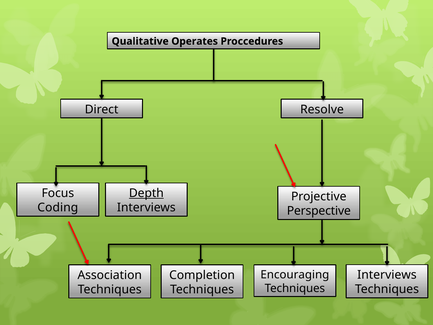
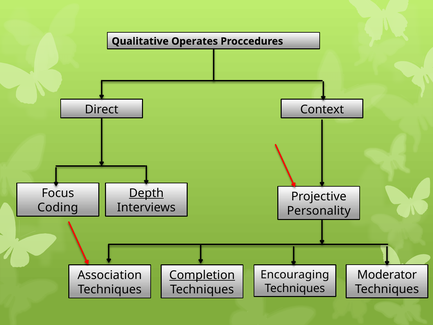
Resolve: Resolve -> Context
Perspective: Perspective -> Personality
Interviews at (387, 275): Interviews -> Moderator
Completion underline: none -> present
